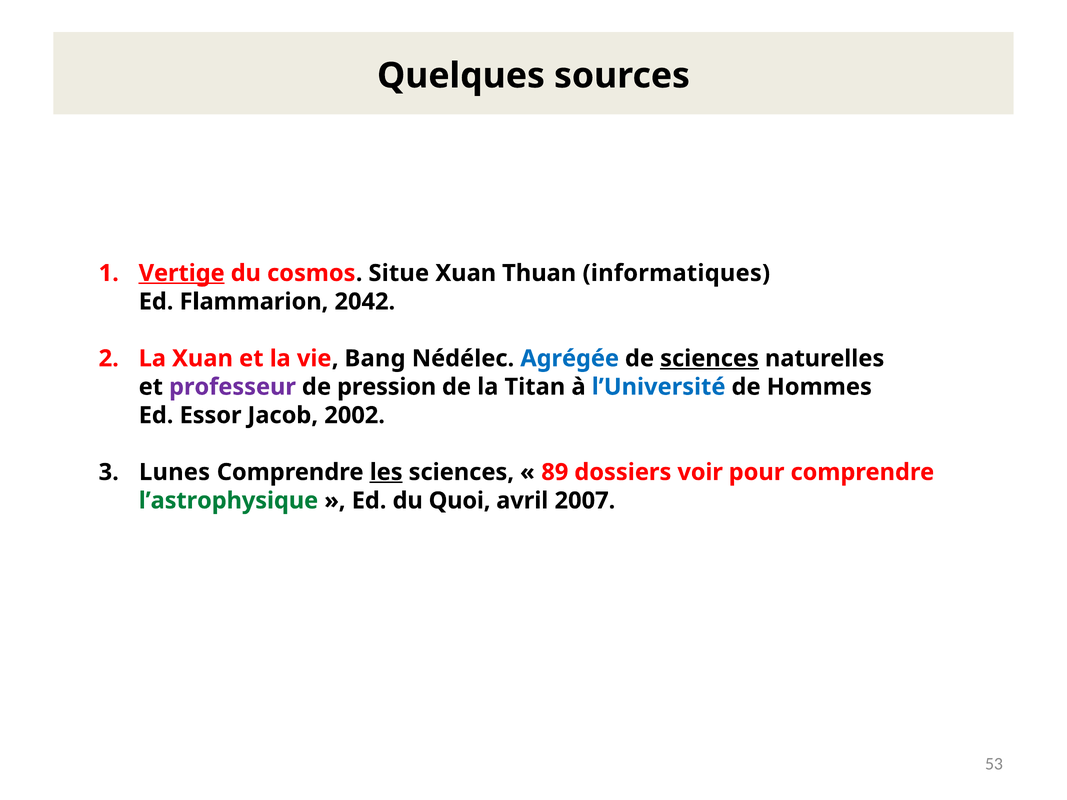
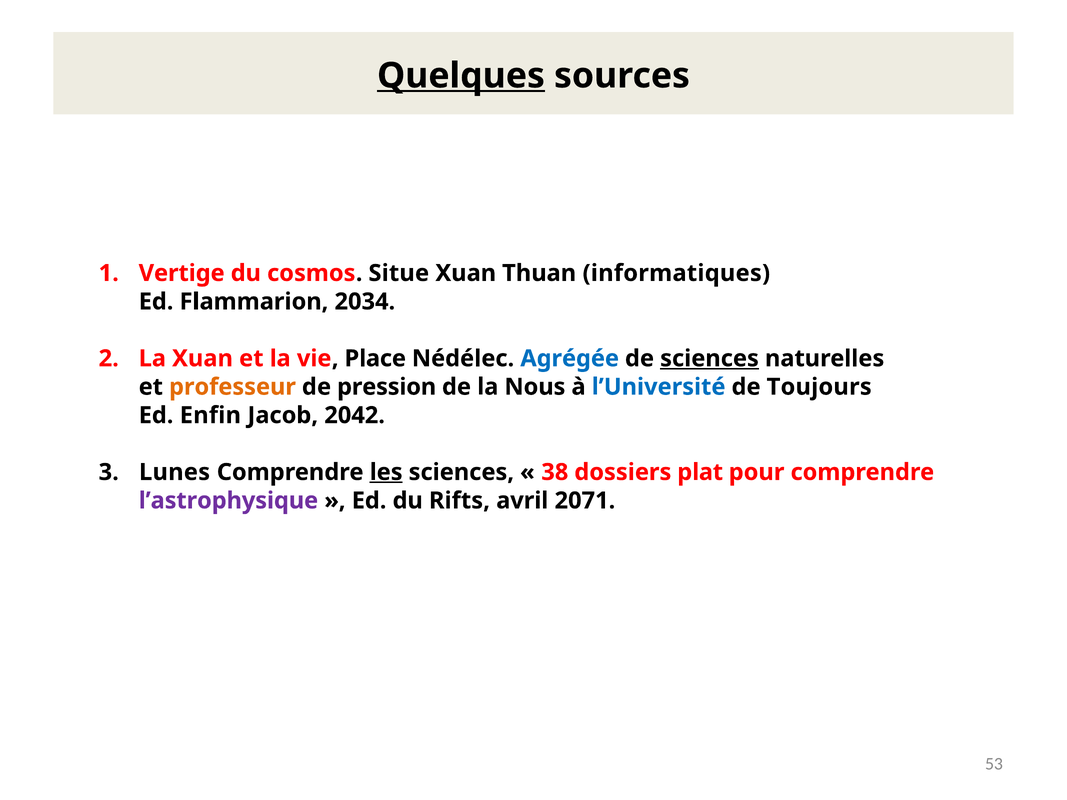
Quelques underline: none -> present
Vertige underline: present -> none
2042: 2042 -> 2034
Bang: Bang -> Place
professeur colour: purple -> orange
Titan: Titan -> Nous
Hommes: Hommes -> Toujours
Essor: Essor -> Enfin
2002: 2002 -> 2042
89: 89 -> 38
voir: voir -> plat
l’astrophysique colour: green -> purple
Quoi: Quoi -> Rifts
2007: 2007 -> 2071
